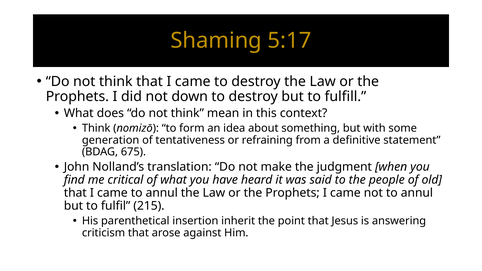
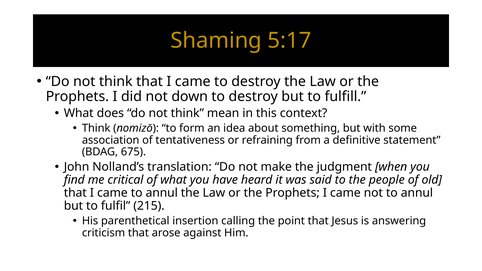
generation: generation -> association
inherit: inherit -> calling
